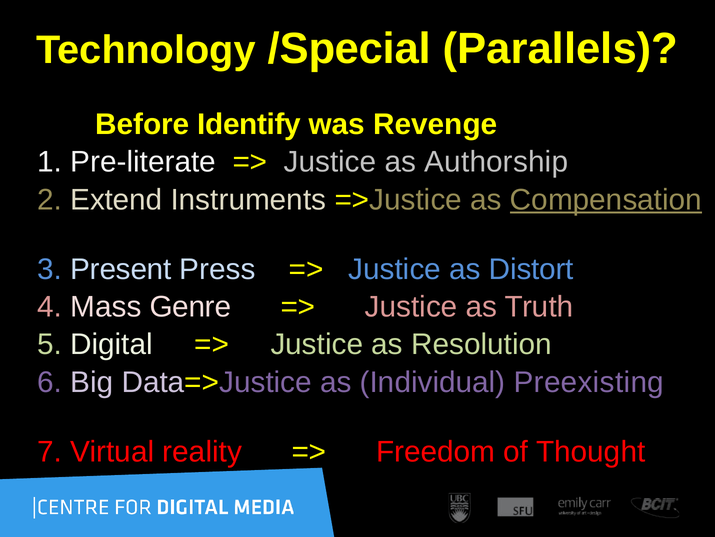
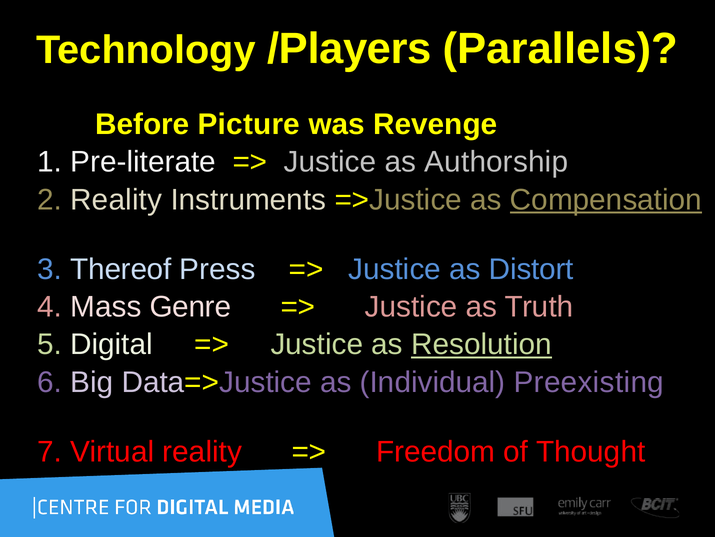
/Special: /Special -> /Players
Identify: Identify -> Picture
2 Extend: Extend -> Reality
Present: Present -> Thereof
Resolution underline: none -> present
